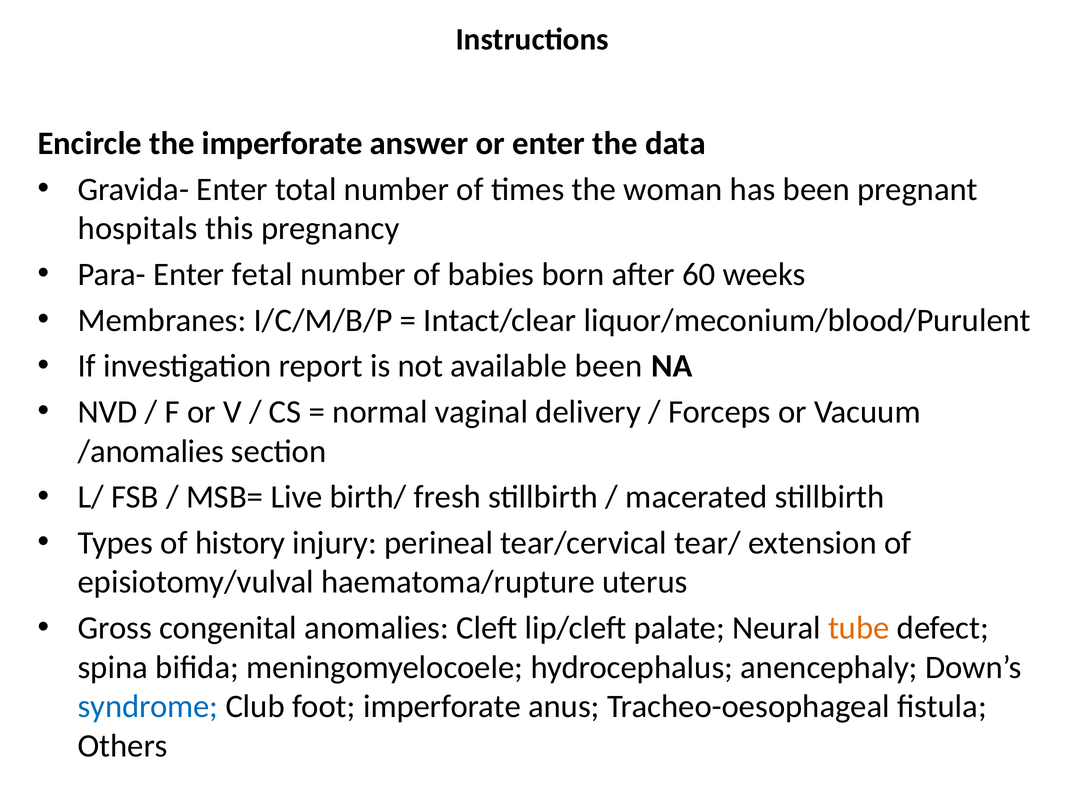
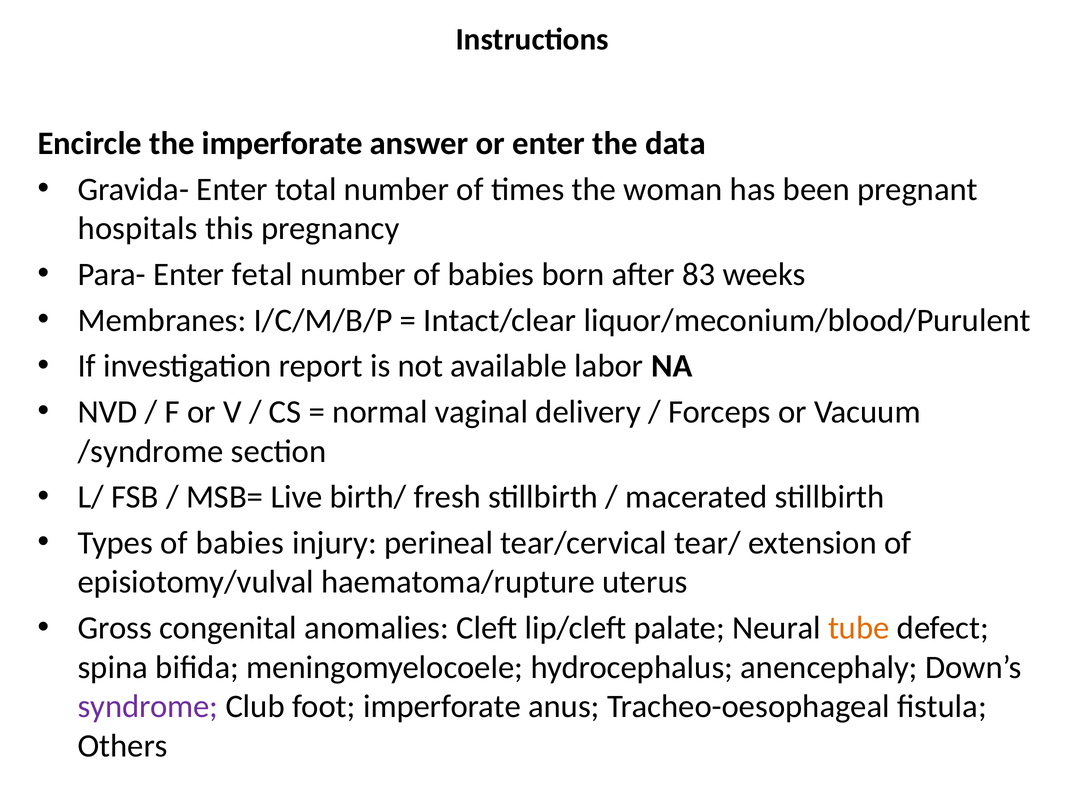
60: 60 -> 83
available been: been -> labor
/anomalies: /anomalies -> /syndrome
Types of history: history -> babies
syndrome colour: blue -> purple
